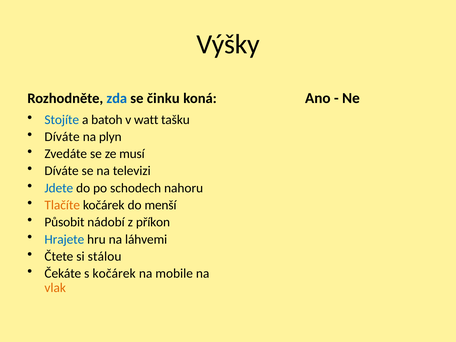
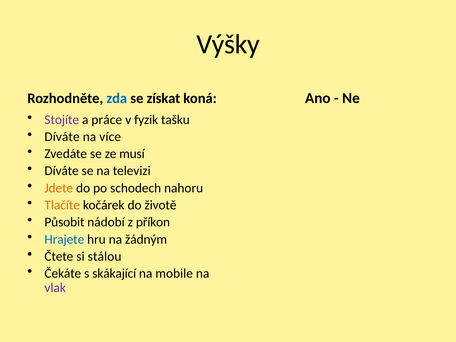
činku: činku -> získat
Stojíte colour: blue -> purple
batoh: batoh -> práce
watt: watt -> fyzik
plyn: plyn -> více
Jdete colour: blue -> orange
menší: menší -> životě
láhvemi: láhvemi -> žádným
s kočárek: kočárek -> skákající
vlak colour: orange -> purple
